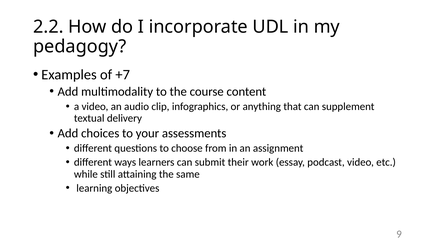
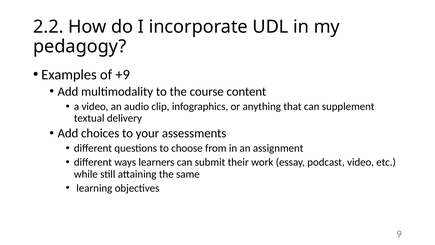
+7: +7 -> +9
